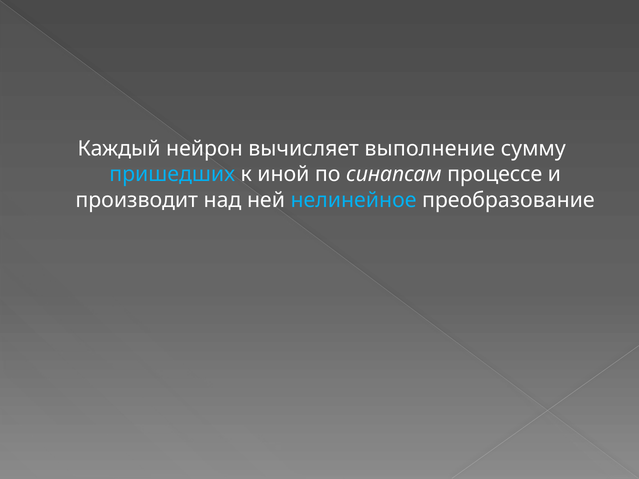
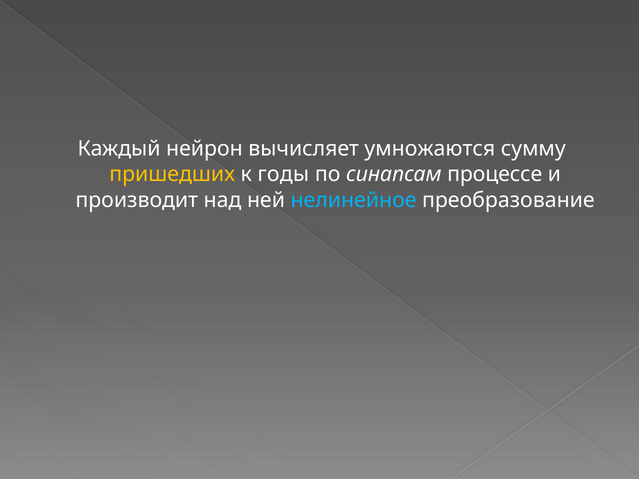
выполнение: выполнение -> умножаются
пришедших colour: light blue -> yellow
иной: иной -> годы
